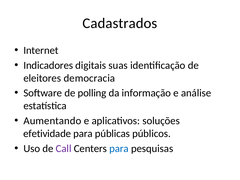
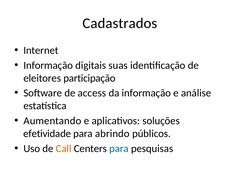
Indicadores at (48, 65): Indicadores -> Informação
democracia: democracia -> participação
polling: polling -> access
públicas: públicas -> abrindo
Call colour: purple -> orange
